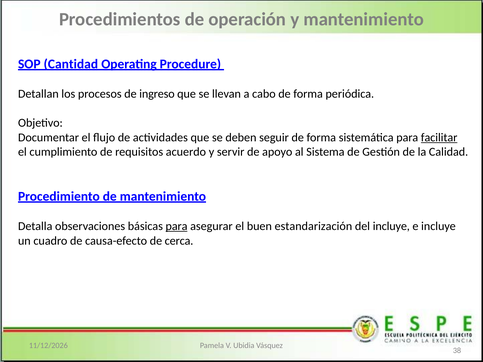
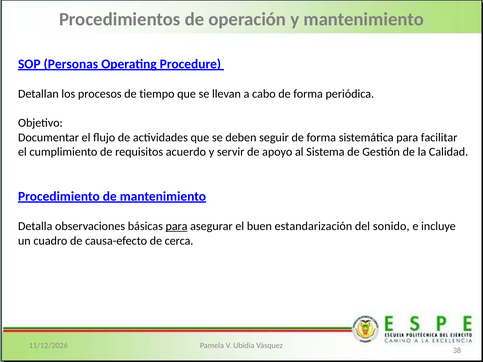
Cantidad: Cantidad -> Personas
ingreso: ingreso -> tiempo
facilitar underline: present -> none
del incluye: incluye -> sonido
